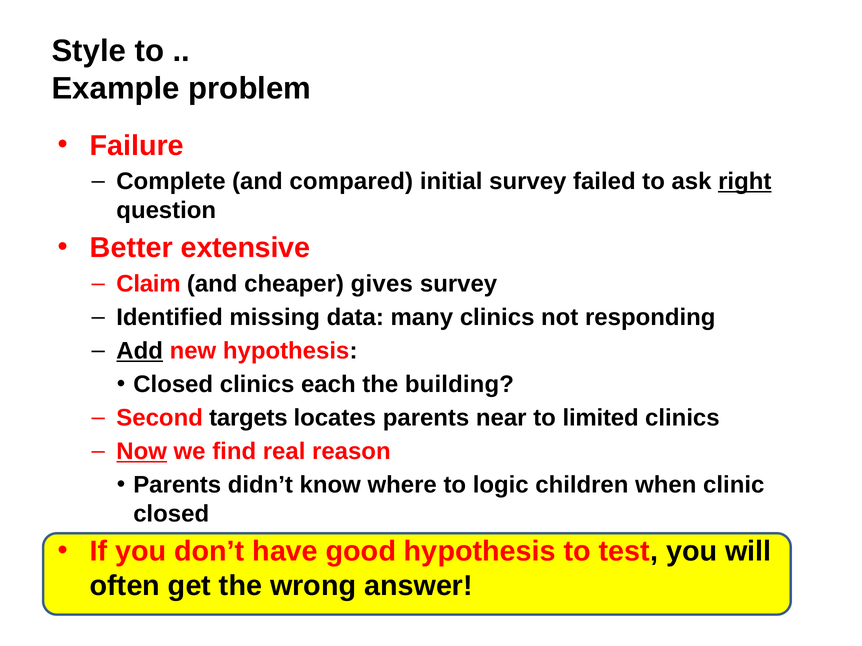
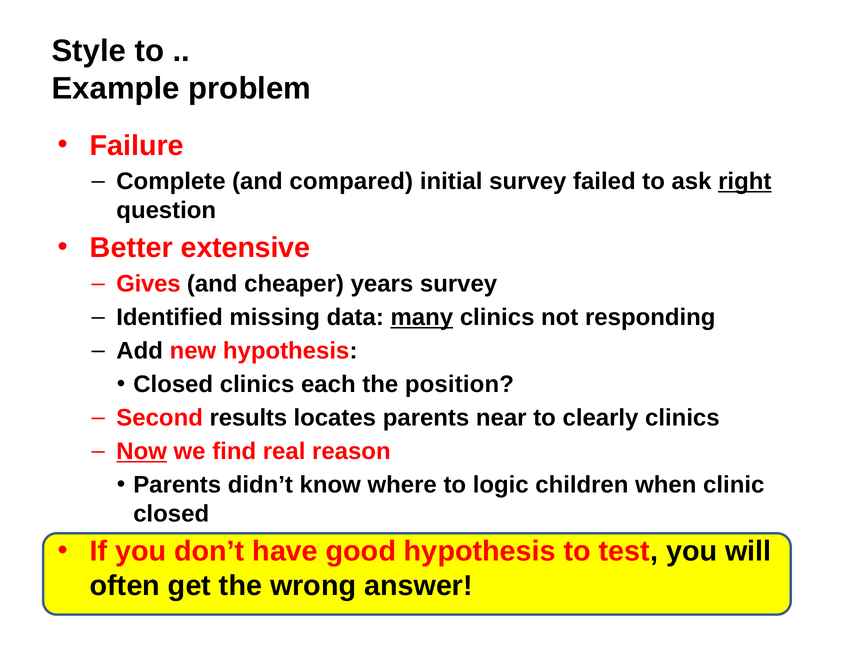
Claim: Claim -> Gives
gives: gives -> years
many underline: none -> present
Add underline: present -> none
building: building -> position
targets: targets -> results
limited: limited -> clearly
